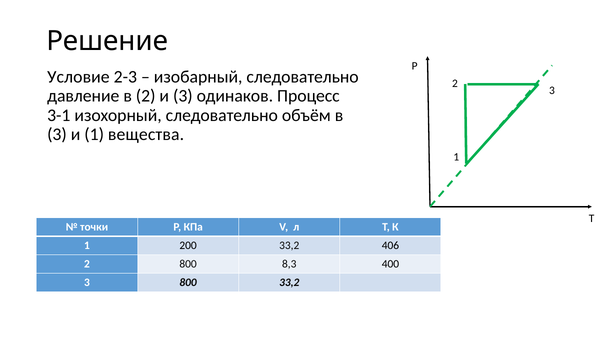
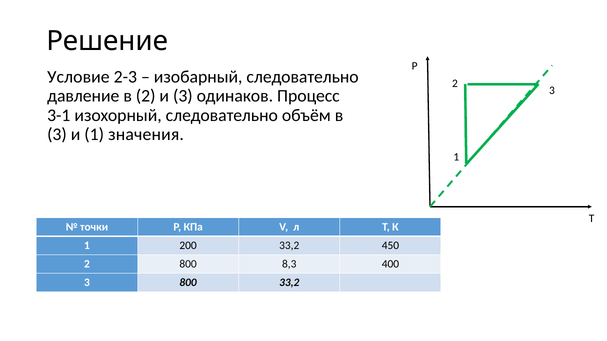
вещества: вещества -> значения
406: 406 -> 450
